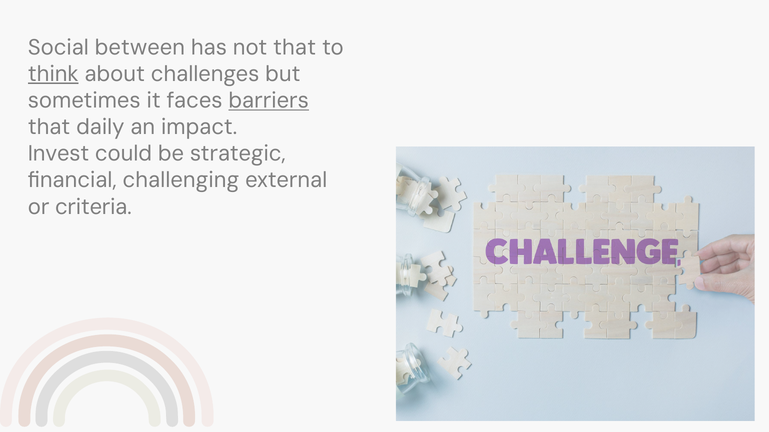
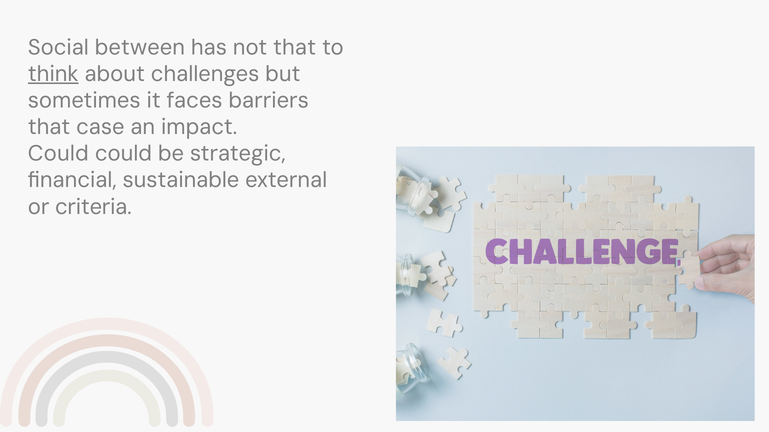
barriers underline: present -> none
daily: daily -> case
Invest at (59, 154): Invest -> Could
challenging: challenging -> sustainable
